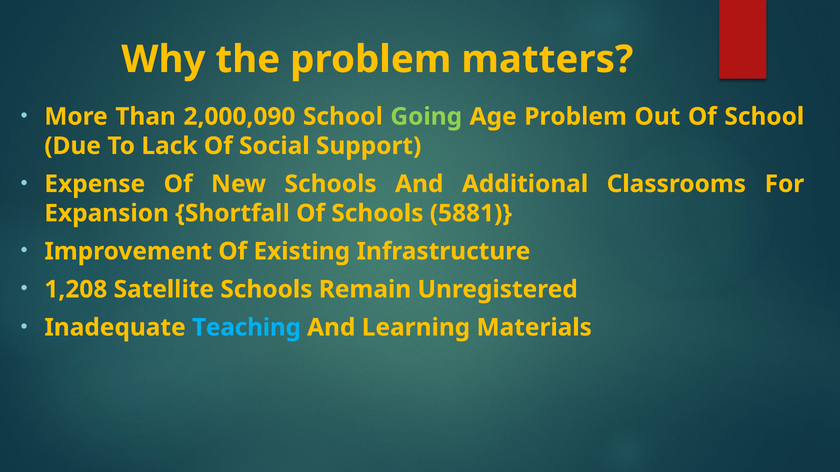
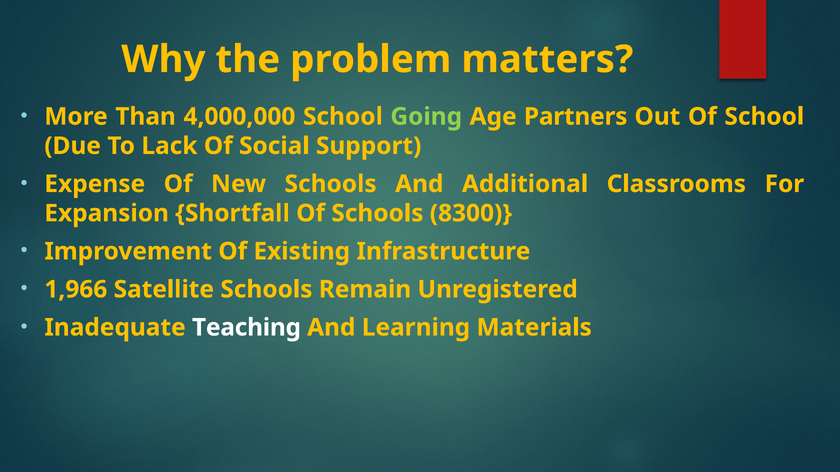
2,000,090: 2,000,090 -> 4,000,000
Age Problem: Problem -> Partners
5881: 5881 -> 8300
1,208: 1,208 -> 1,966
Teaching colour: light blue -> white
